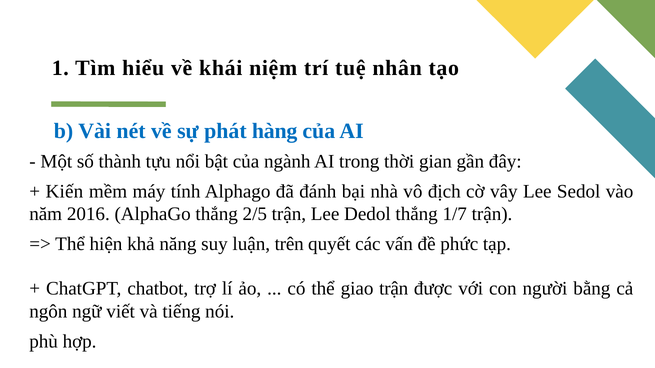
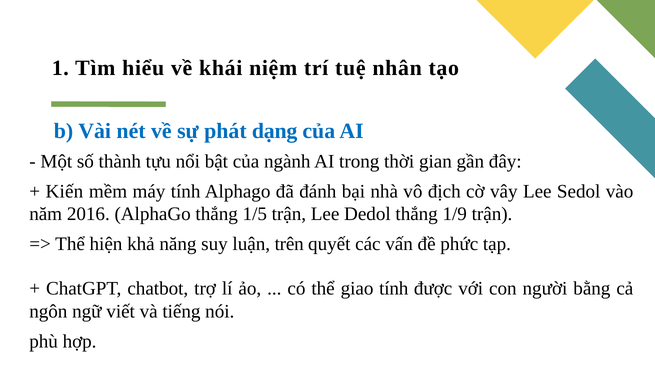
hàng: hàng -> dạng
2/5: 2/5 -> 1/5
1/7: 1/7 -> 1/9
giao trận: trận -> tính
